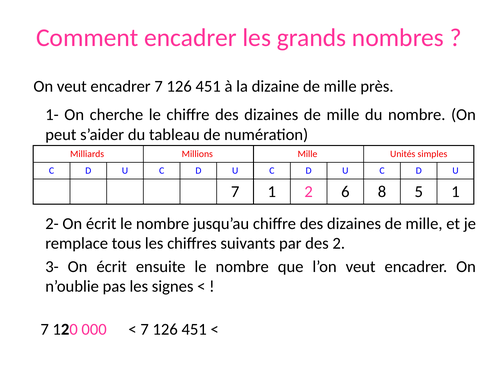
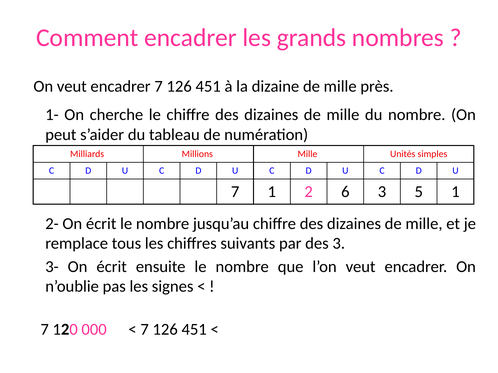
6 8: 8 -> 3
des 2: 2 -> 3
